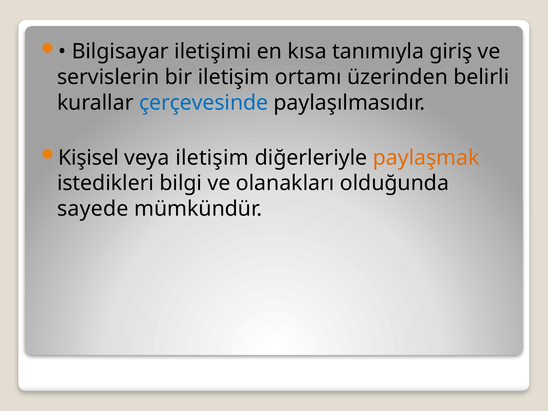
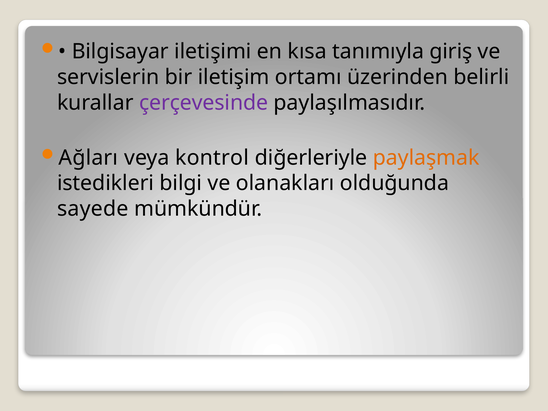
çerçevesinde colour: blue -> purple
Kişisel: Kişisel -> Ağları
veya iletişim: iletişim -> kontrol
